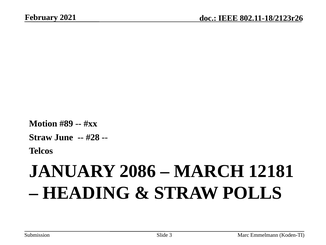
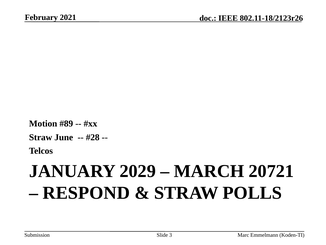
2086: 2086 -> 2029
12181: 12181 -> 20721
HEADING: HEADING -> RESPOND
